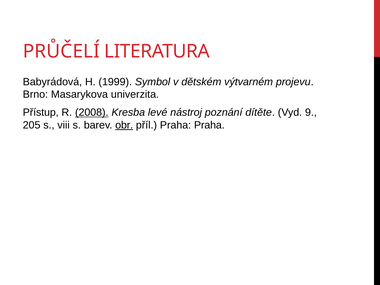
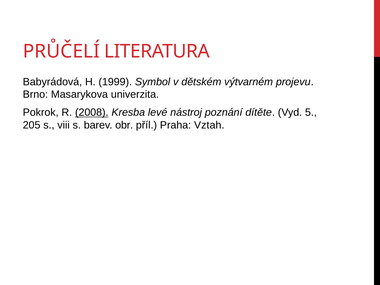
Přístup: Přístup -> Pokrok
9: 9 -> 5
obr underline: present -> none
Praha Praha: Praha -> Vztah
